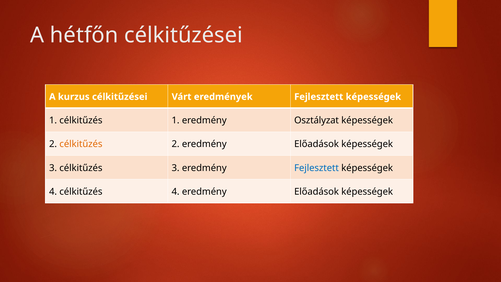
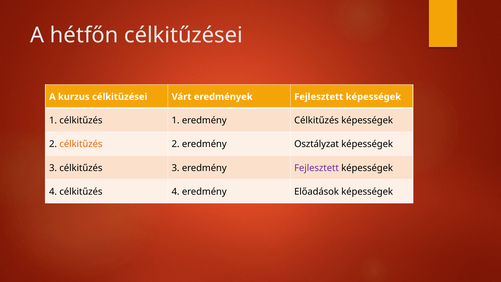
eredmény Osztályzat: Osztályzat -> Célkitűzés
2 eredmény Előadások: Előadások -> Osztályzat
Fejlesztett at (317, 168) colour: blue -> purple
